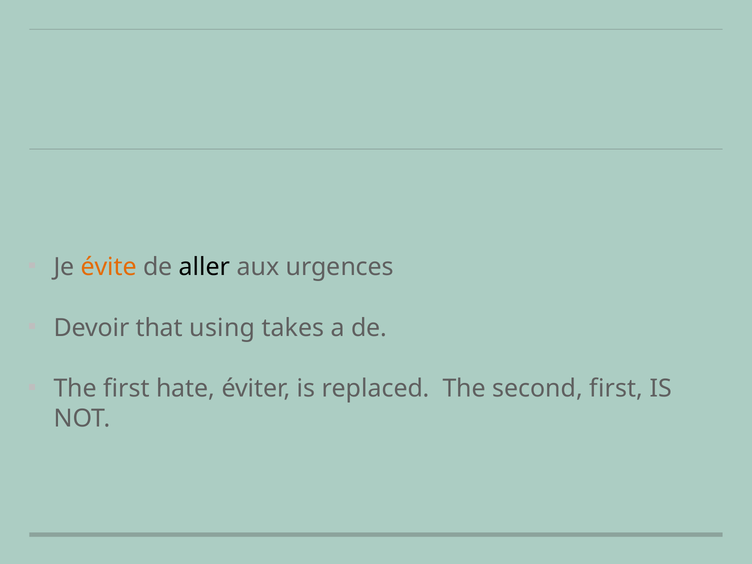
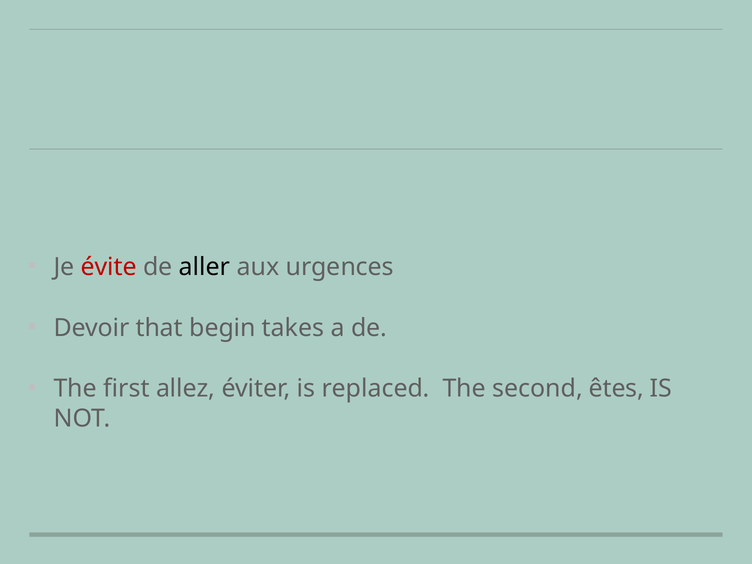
évite colour: orange -> red
using: using -> begin
hate: hate -> allez
second first: first -> êtes
